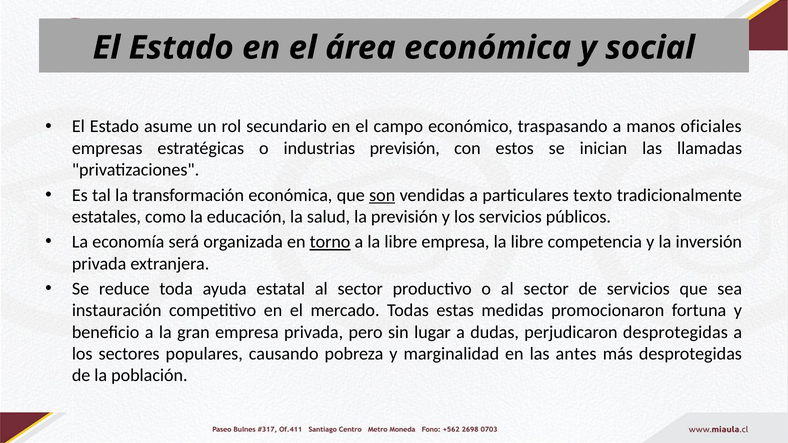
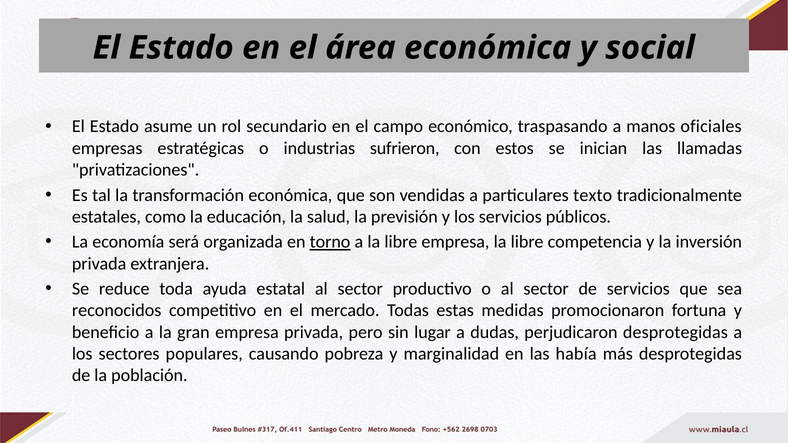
industrias previsión: previsión -> sufrieron
son underline: present -> none
instauración: instauración -> reconocidos
antes: antes -> había
